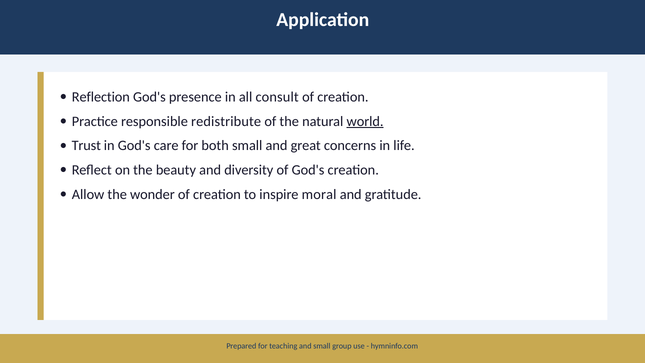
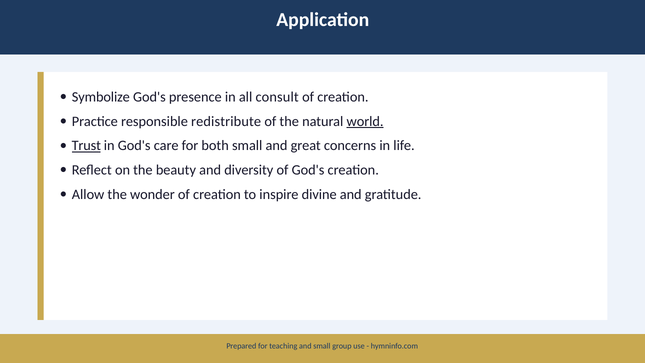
Reflection: Reflection -> Symbolize
Trust underline: none -> present
moral: moral -> divine
